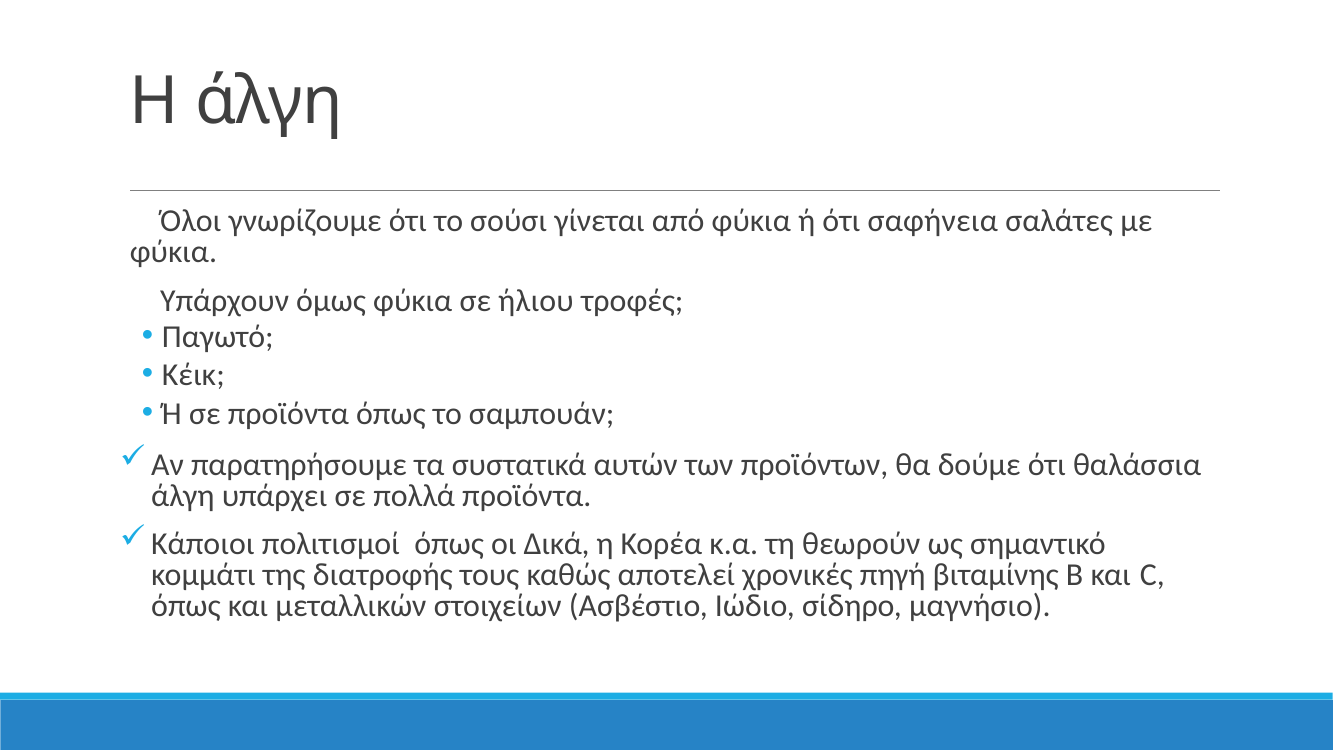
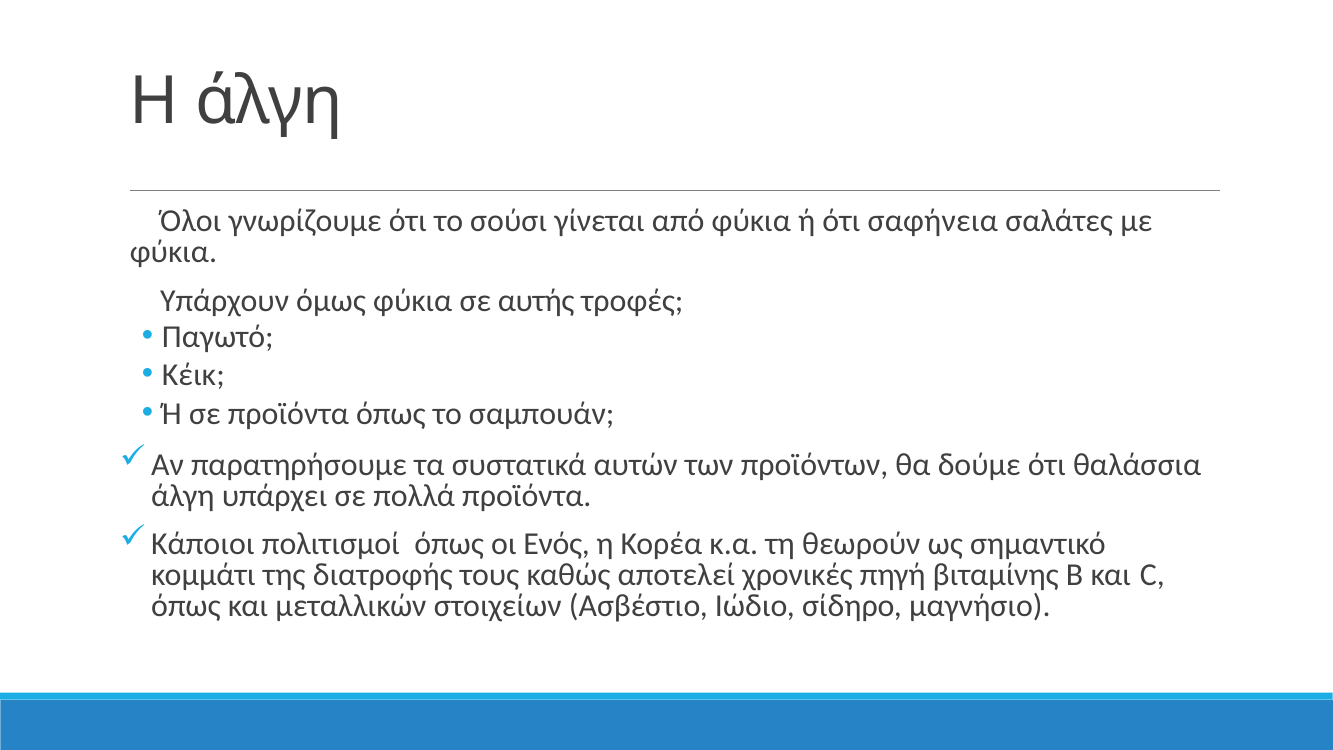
ήλιου: ήλιου -> αυτής
Δικά: Δικά -> Ενός
